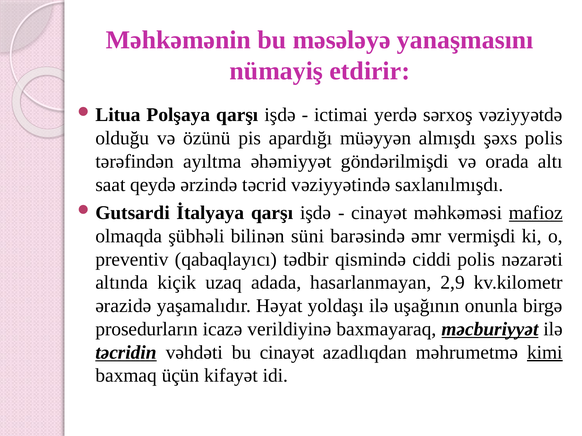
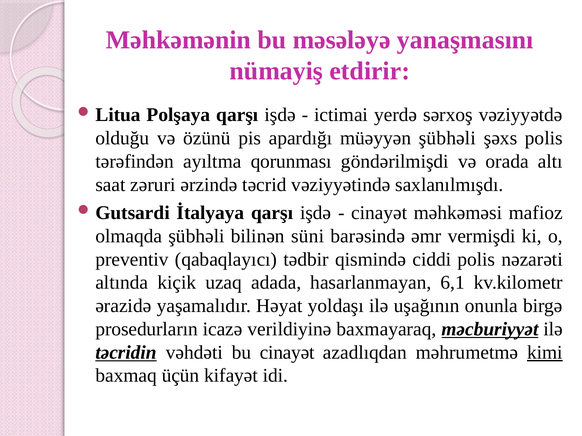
müəyyən almışdı: almışdı -> şübhəli
əhəmiyyət: əhəmiyyət -> qorunması
qeydə: qeydə -> zəruri
mafioz underline: present -> none
2,9: 2,9 -> 6,1
